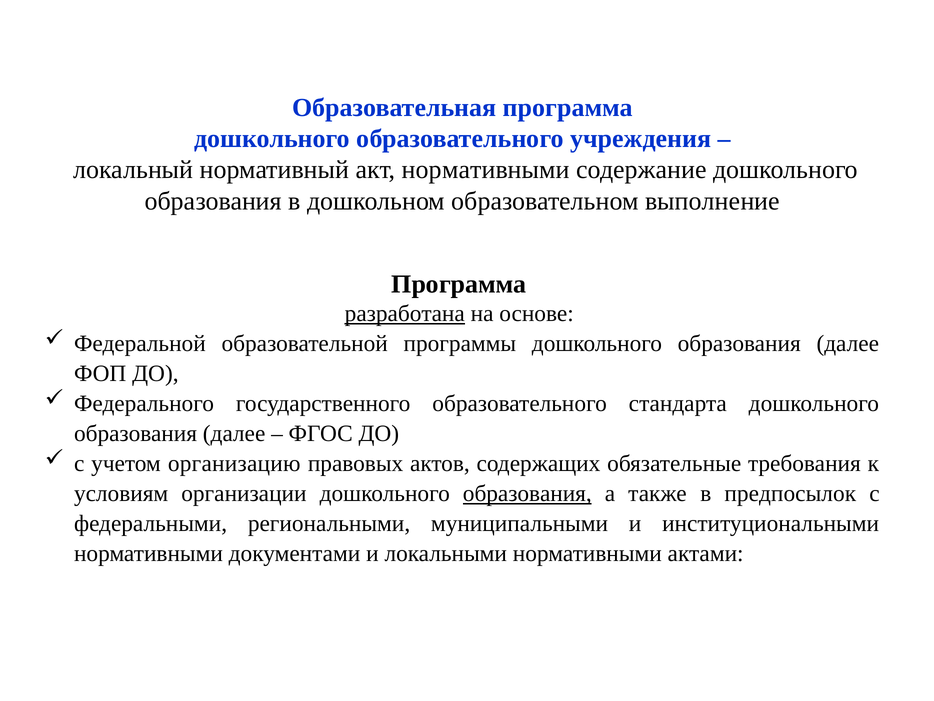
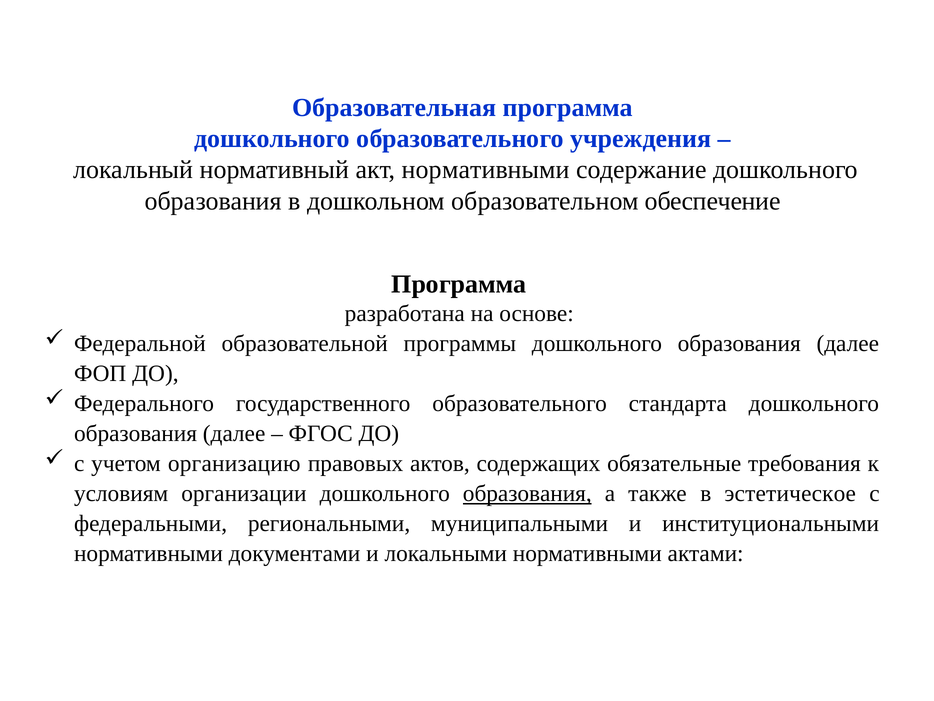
выполнение: выполнение -> обеспечение
разработана underline: present -> none
предпосылок: предпосылок -> эстетическое
